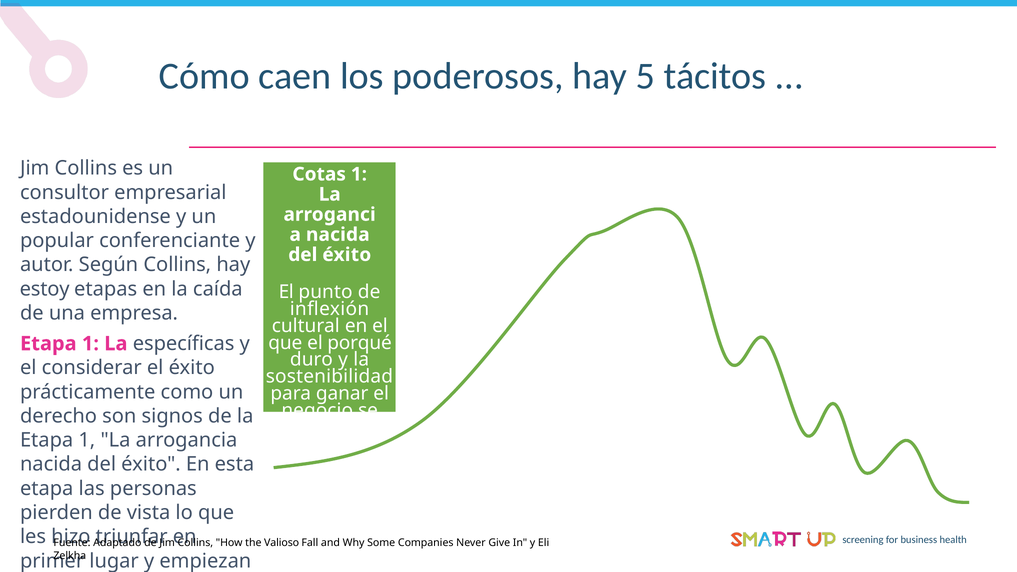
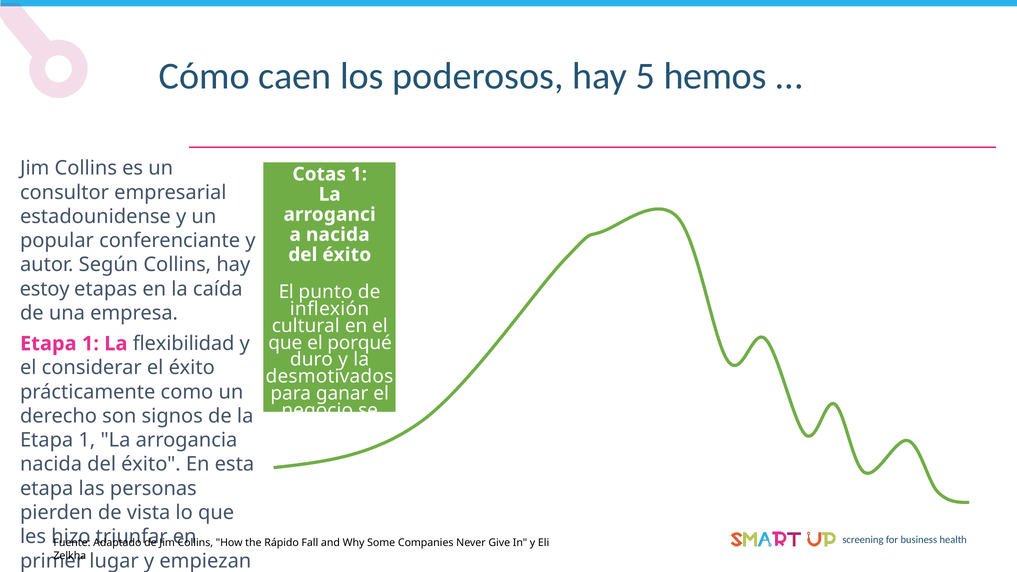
tácitos: tácitos -> hemos
específicas: específicas -> flexibilidad
sostenibilidad: sostenibilidad -> desmotivados
Valioso: Valioso -> Rápido
